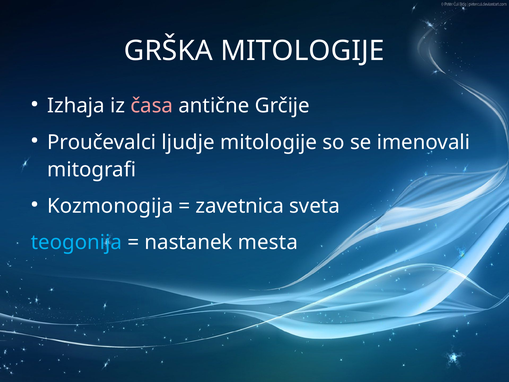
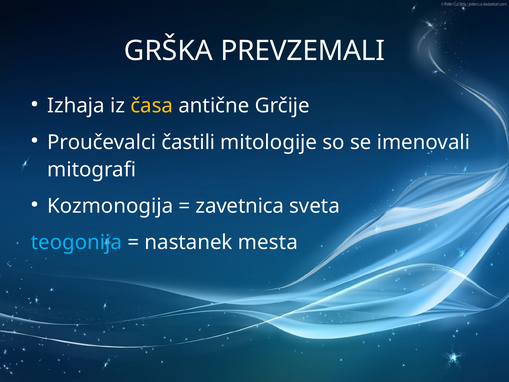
GRŠKA MITOLOGIJE: MITOLOGIJE -> PREVZEMALI
časa colour: pink -> yellow
ljudje: ljudje -> častili
